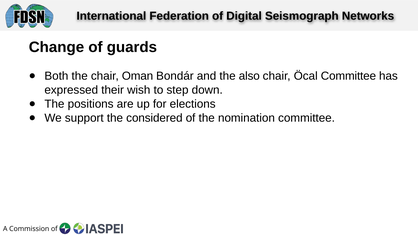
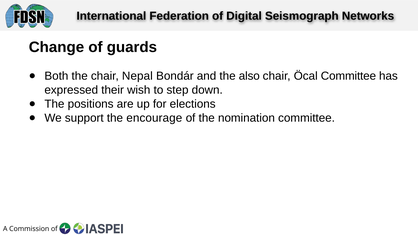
Oman: Oman -> Nepal
considered: considered -> encourage
